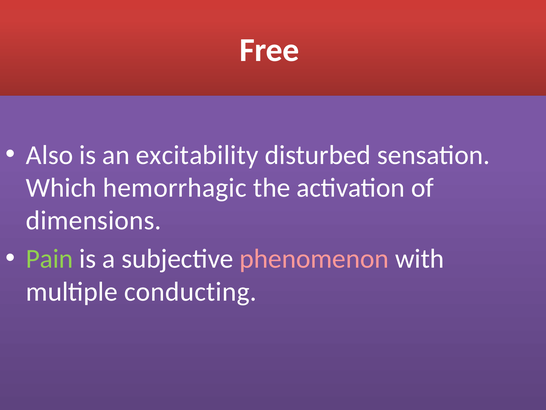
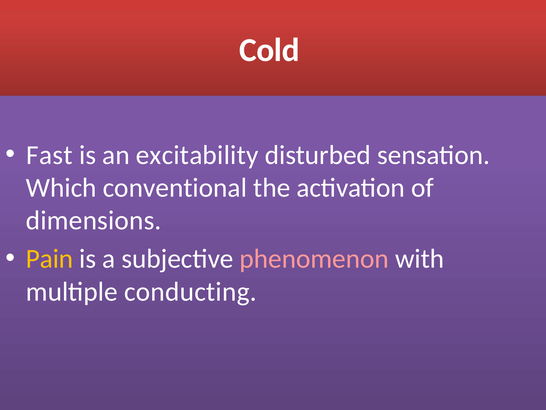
Free: Free -> Cold
Also: Also -> Fast
hemorrhagic: hemorrhagic -> conventional
Pain colour: light green -> yellow
